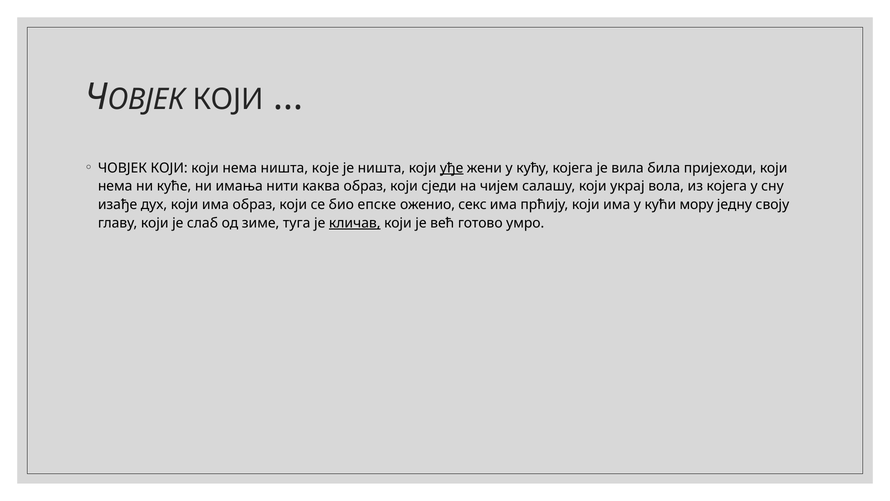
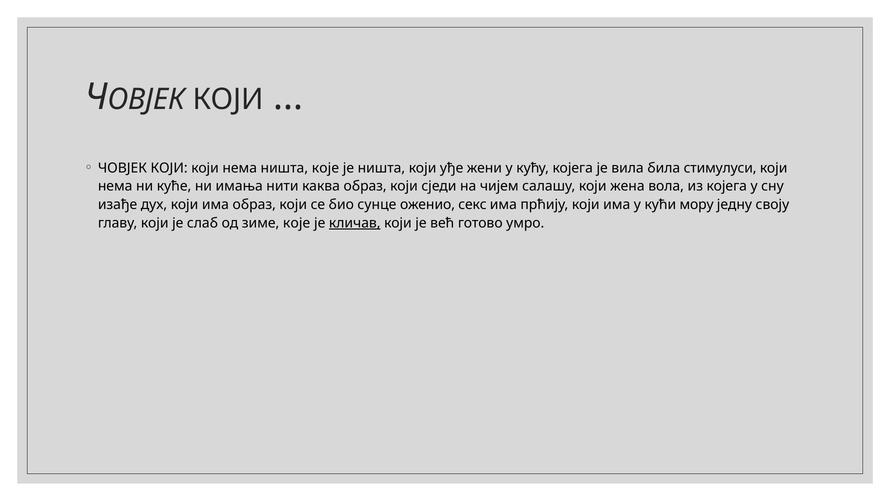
уђе underline: present -> none
пријеходи: пријеходи -> стимулуси
украј: украј -> жена
епске: епске -> сунце
зиме туга: туга -> које
